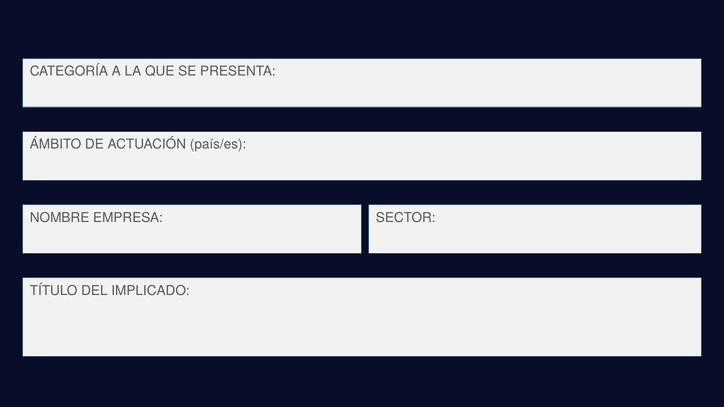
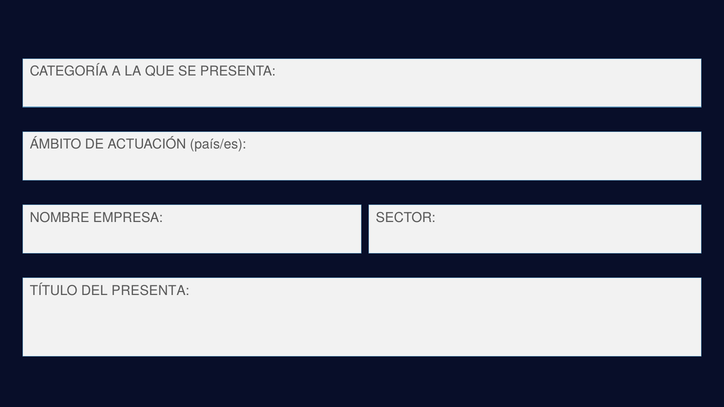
DEL IMPLICADO: IMPLICADO -> PRESENTA
